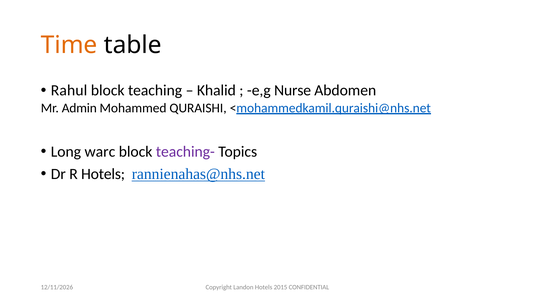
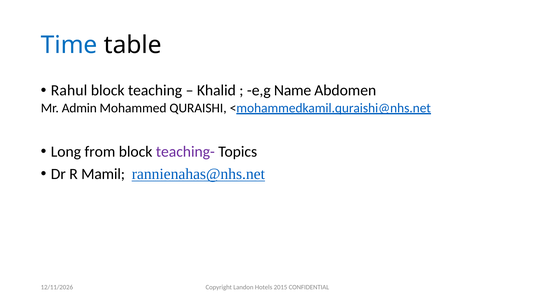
Time colour: orange -> blue
Nurse: Nurse -> Name
warc: warc -> from
R Hotels: Hotels -> Mamil
